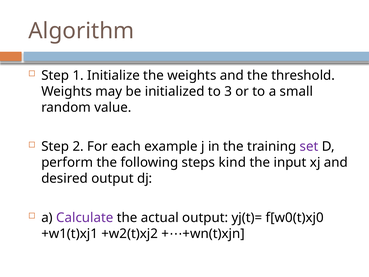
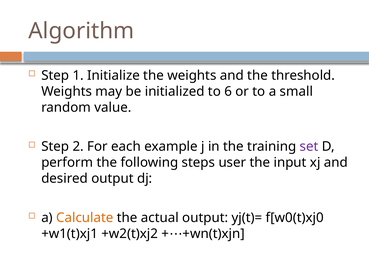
3: 3 -> 6
kind: kind -> user
Calculate colour: purple -> orange
